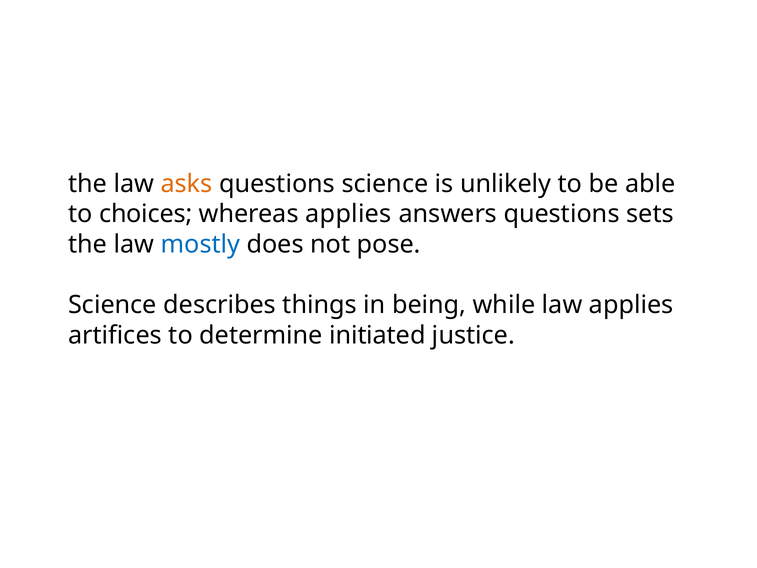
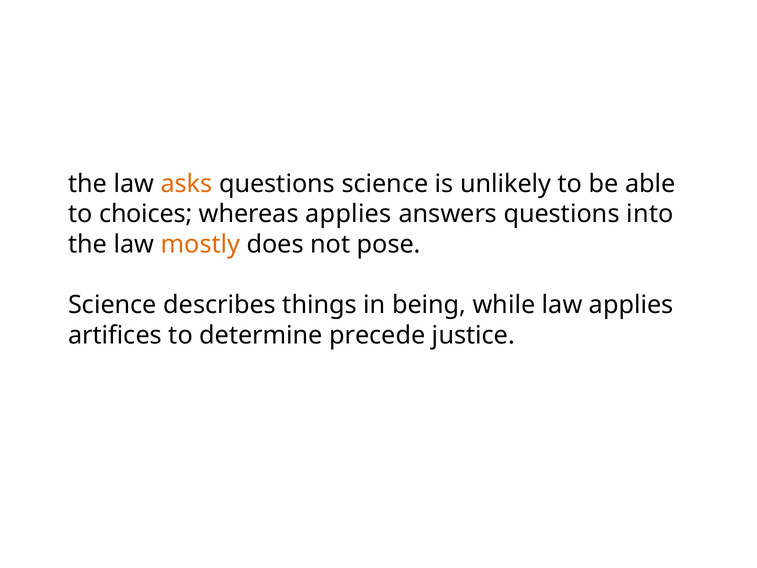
sets: sets -> into
mostly colour: blue -> orange
initiated: initiated -> precede
